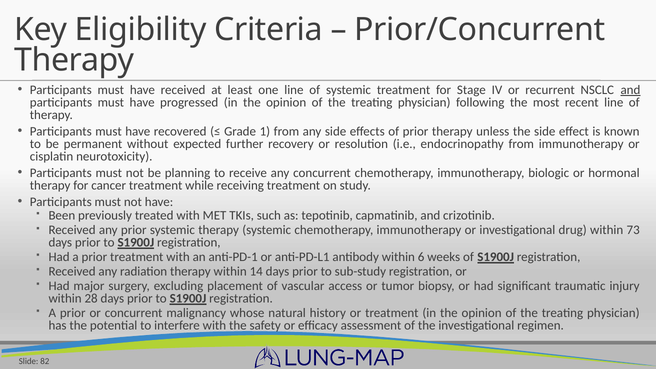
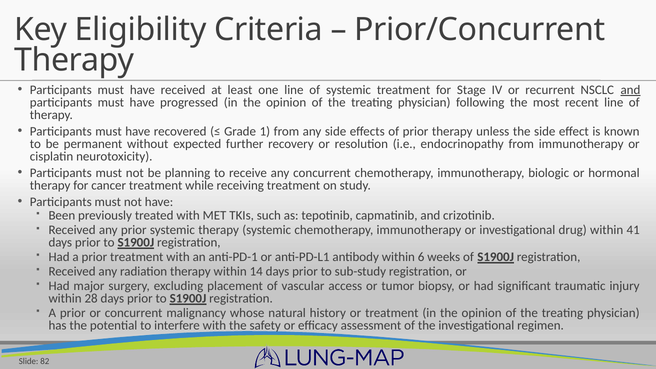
73: 73 -> 41
